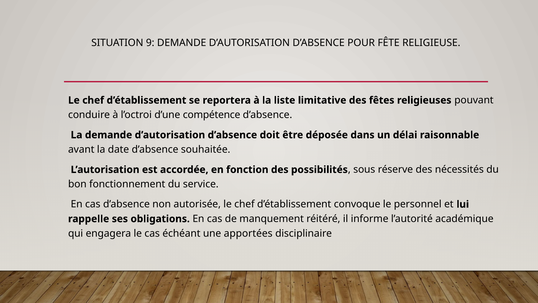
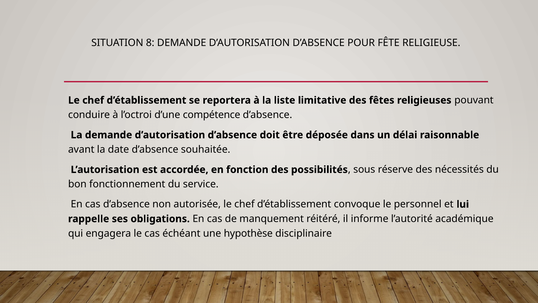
9: 9 -> 8
apportées: apportées -> hypothèse
